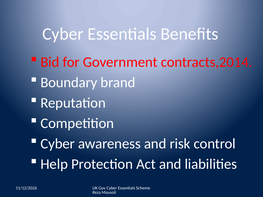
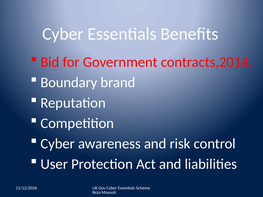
Help: Help -> User
